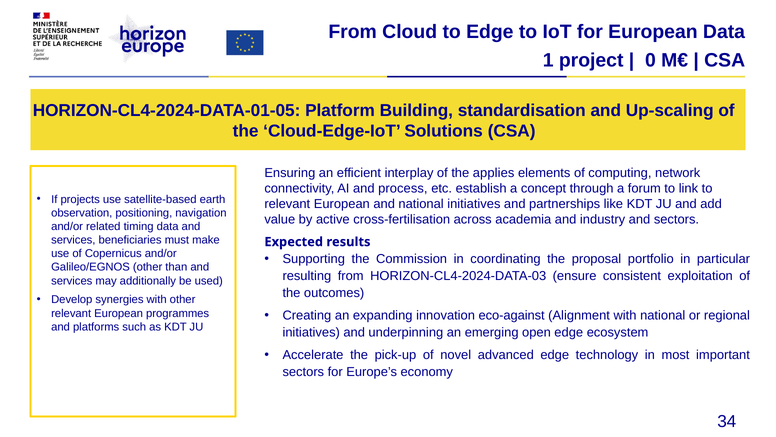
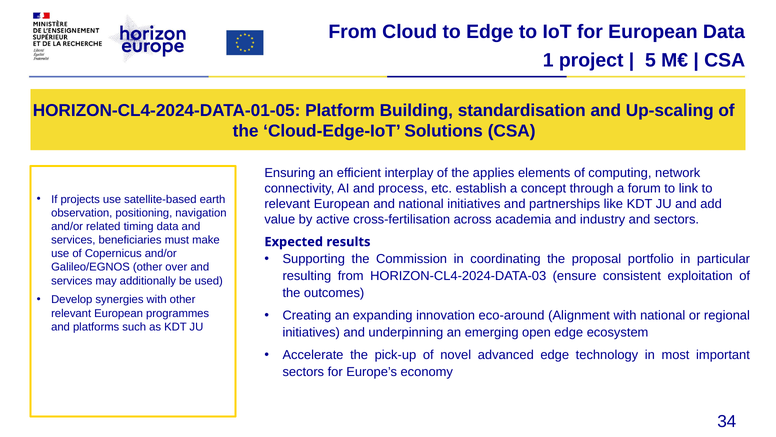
0: 0 -> 5
than: than -> over
eco-against: eco-against -> eco-around
